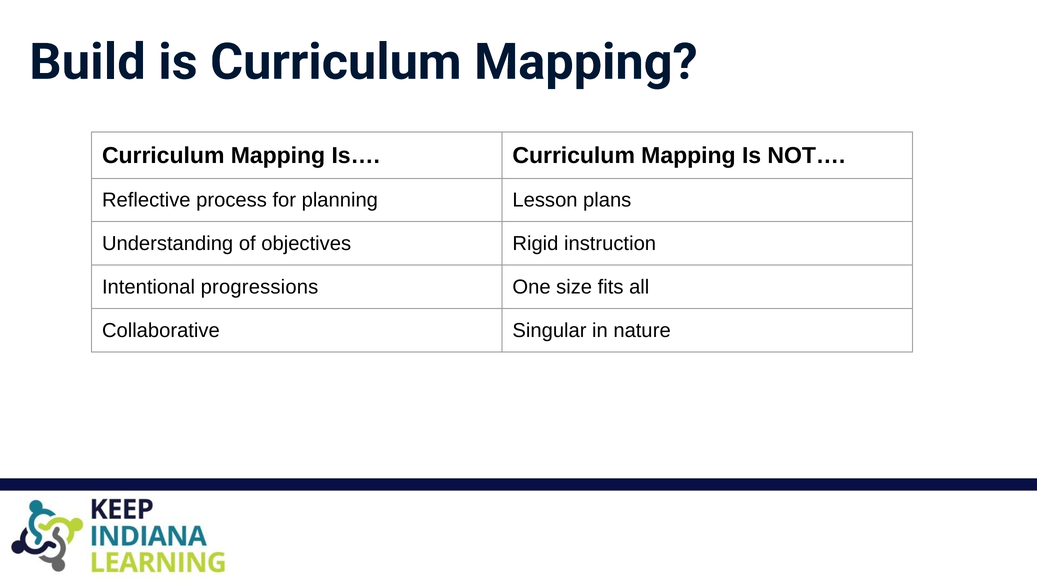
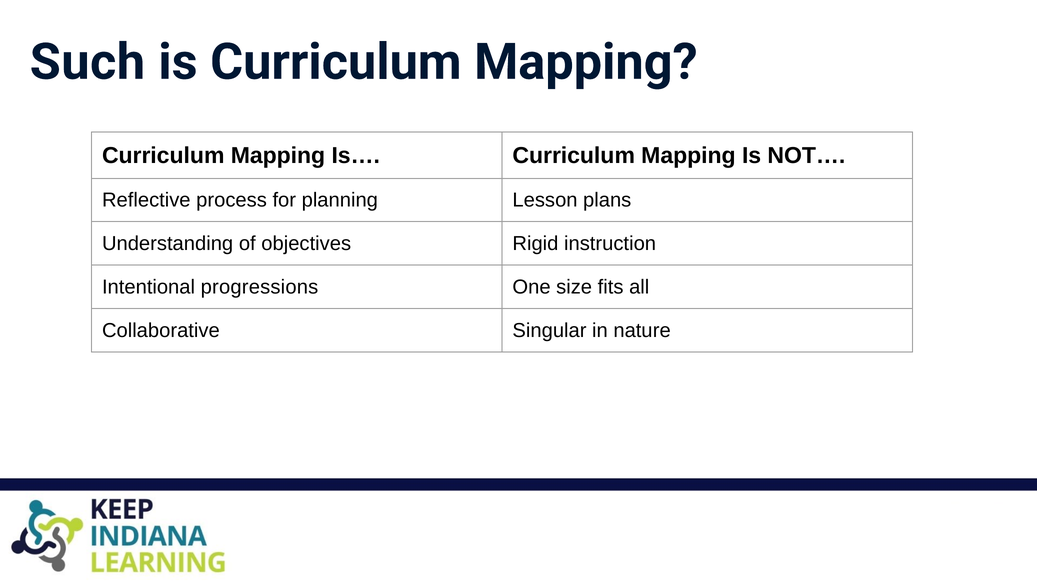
Build: Build -> Such
